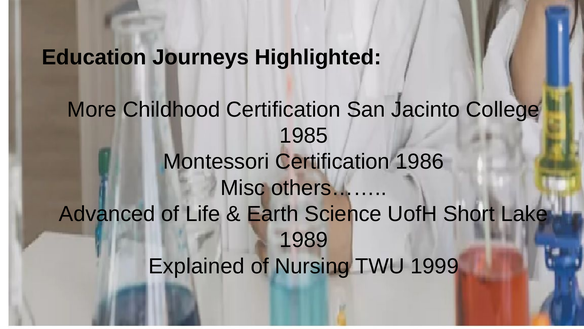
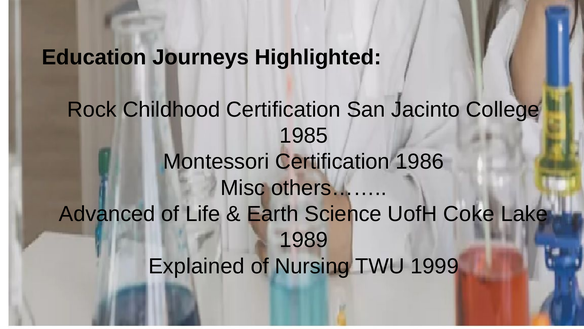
More: More -> Rock
Short: Short -> Coke
